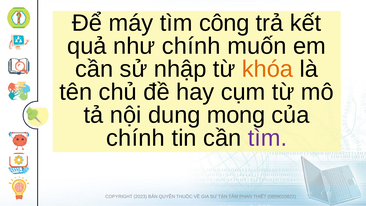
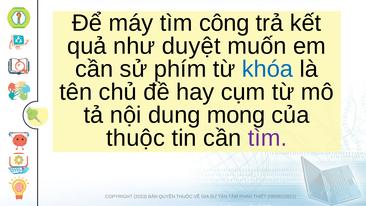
như chính: chính -> duyệt
nhập: nhập -> phím
khóa colour: orange -> blue
chính at (136, 138): chính -> thuộc
